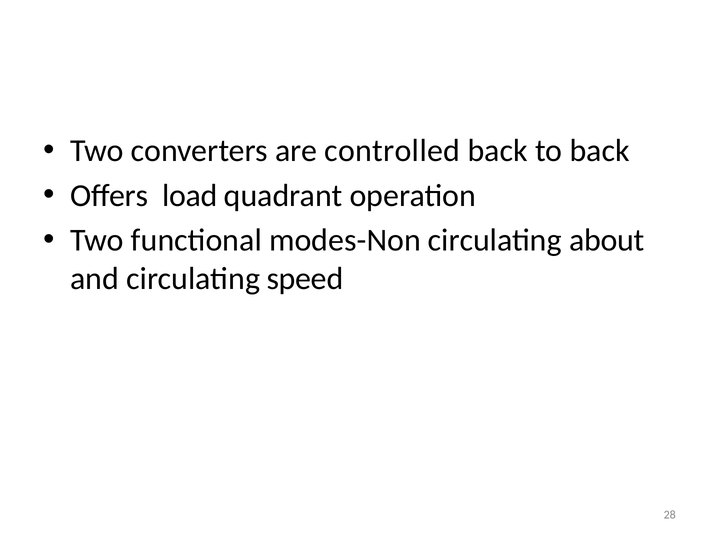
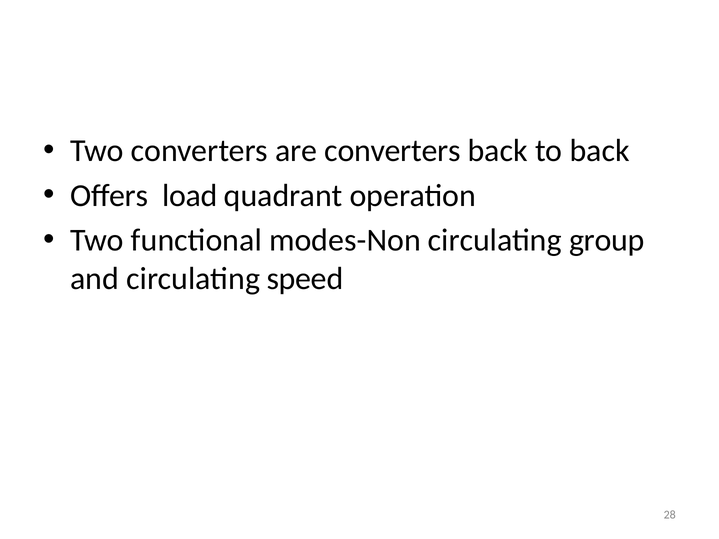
are controlled: controlled -> converters
about: about -> group
